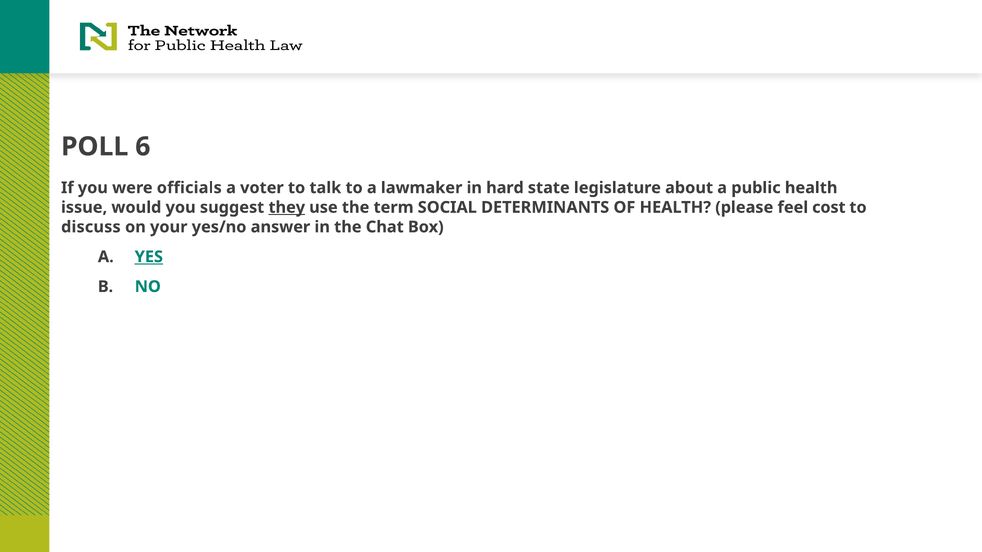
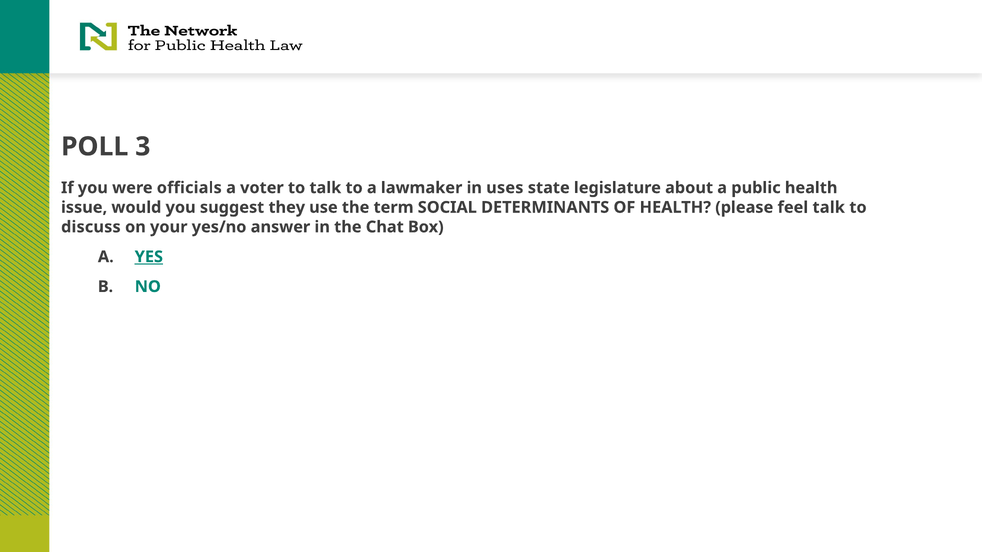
6: 6 -> 3
hard: hard -> uses
they underline: present -> none
feel cost: cost -> talk
